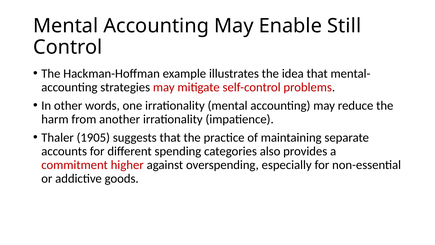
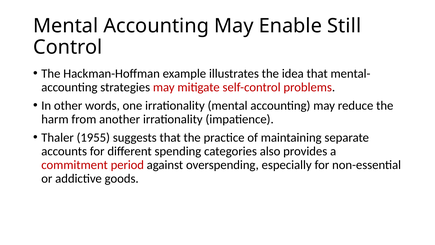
1905: 1905 -> 1955
higher: higher -> period
